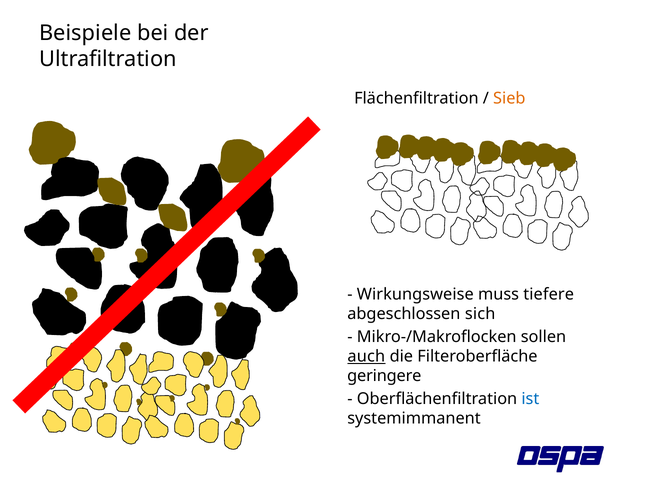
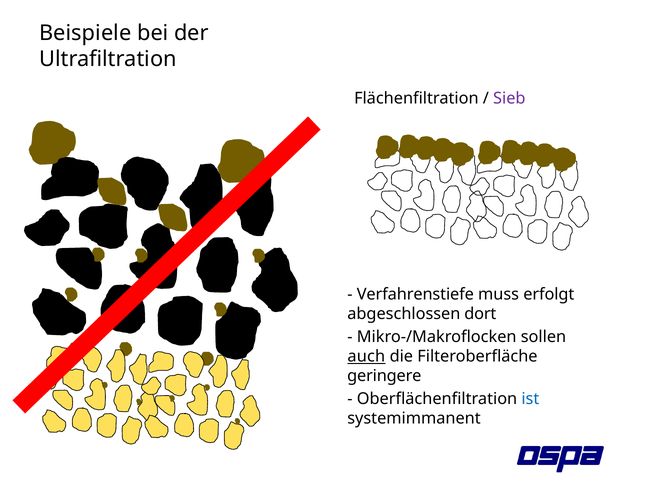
Sieb colour: orange -> purple
Wirkungsweise: Wirkungsweise -> Verfahrenstiefe
tiefere: tiefere -> erfolgt
sich: sich -> dort
